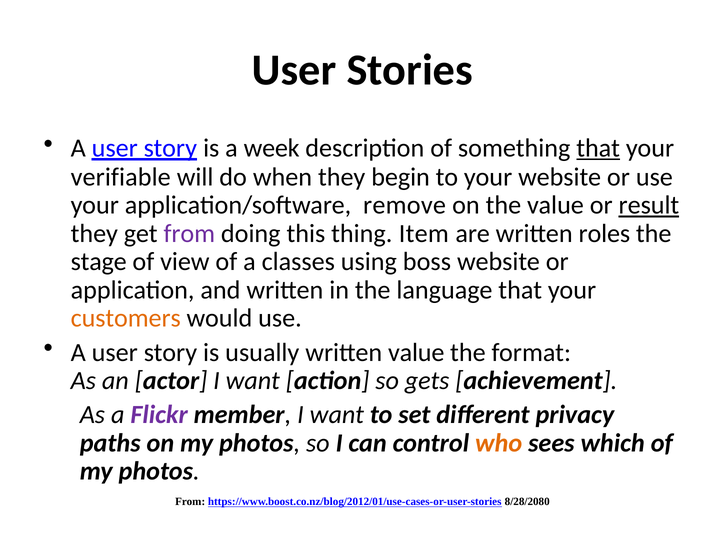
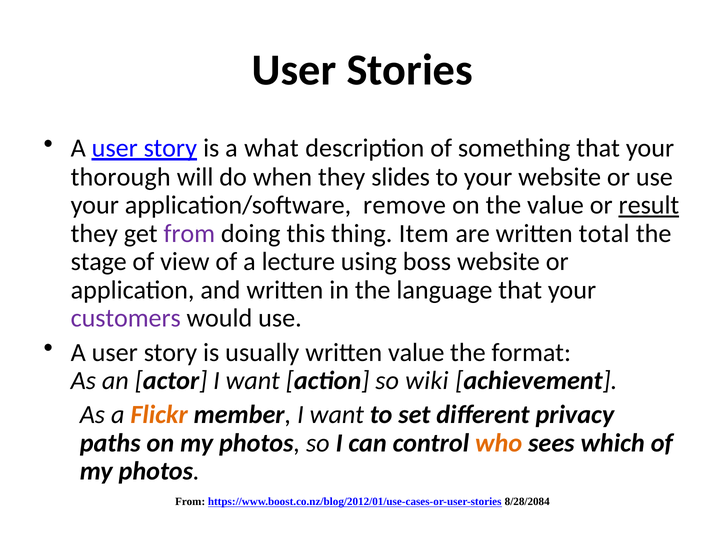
week: week -> what
that at (598, 148) underline: present -> none
verifiable: verifiable -> thorough
begin: begin -> slides
roles: roles -> total
classes: classes -> lecture
customers colour: orange -> purple
gets: gets -> wiki
Flickr colour: purple -> orange
8/28/2080: 8/28/2080 -> 8/28/2084
